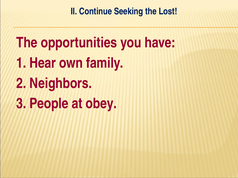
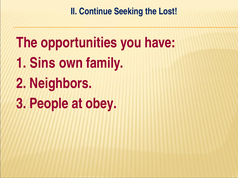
Hear: Hear -> Sins
